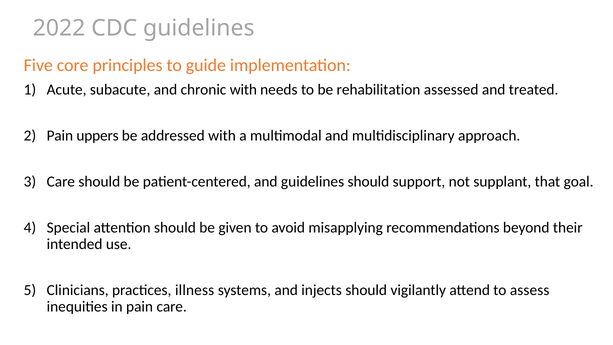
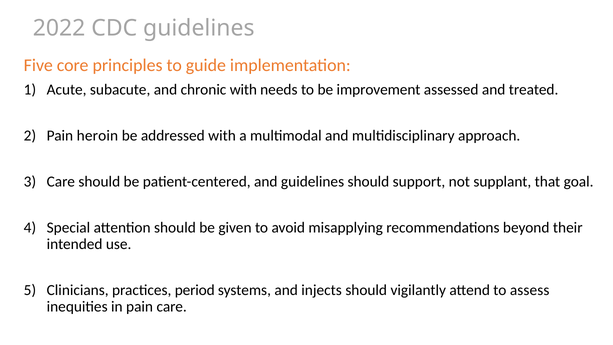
rehabilitation: rehabilitation -> improvement
uppers: uppers -> heroin
illness: illness -> period
